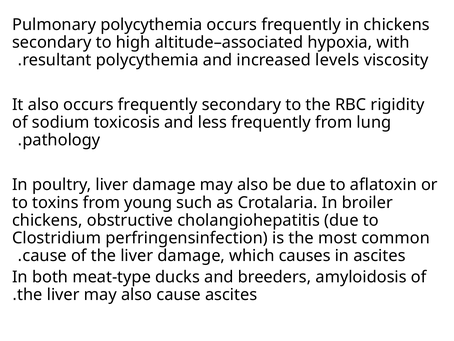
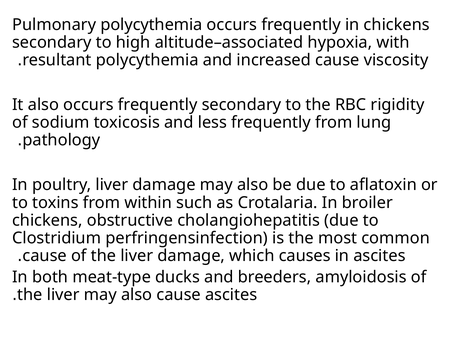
increased levels: levels -> cause
young: young -> within
